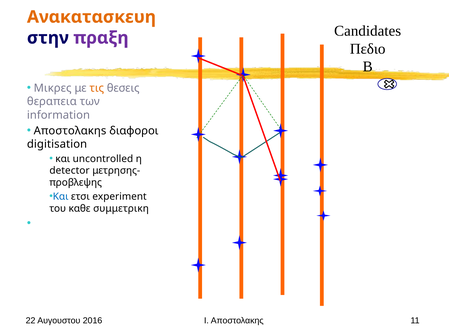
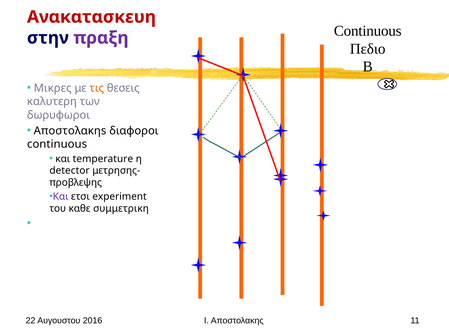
Ανακατασκευη colour: orange -> red
Candidates at (368, 31): Candidates -> Continuous
θεραπεια: θεραπεια -> καλυτερη
information: information -> δωρυφωροι
digitisation at (57, 144): digitisation -> continuous
uncontrolled: uncontrolled -> temperature
Και at (61, 197) colour: blue -> purple
